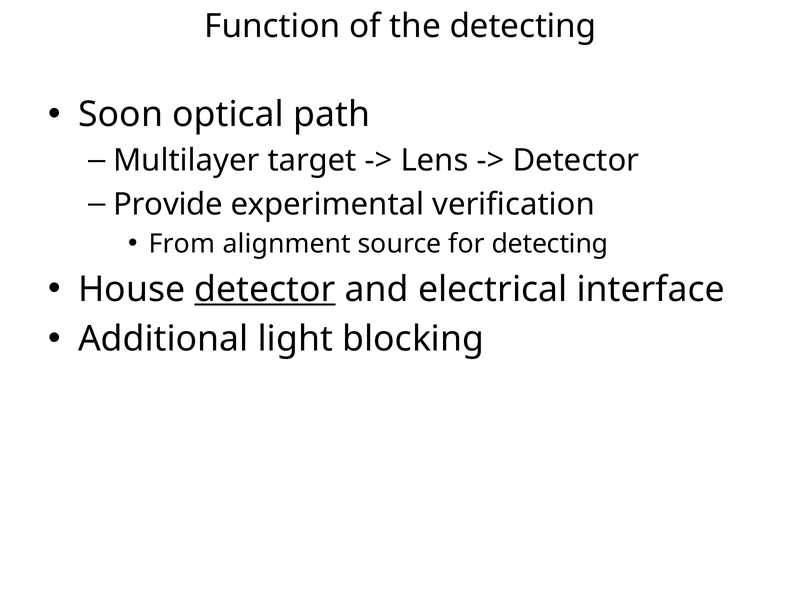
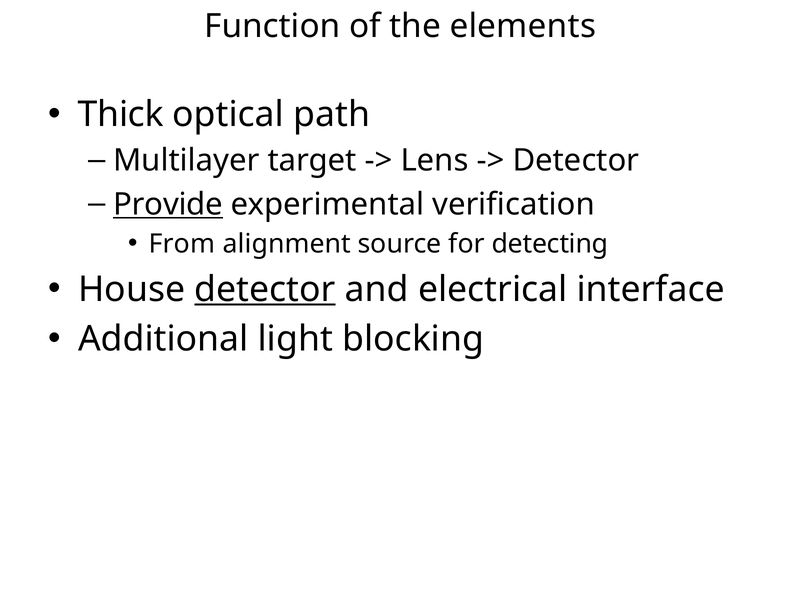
the detecting: detecting -> elements
Soon: Soon -> Thick
Provide underline: none -> present
